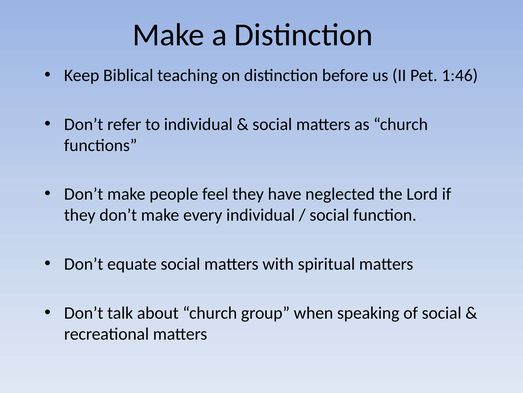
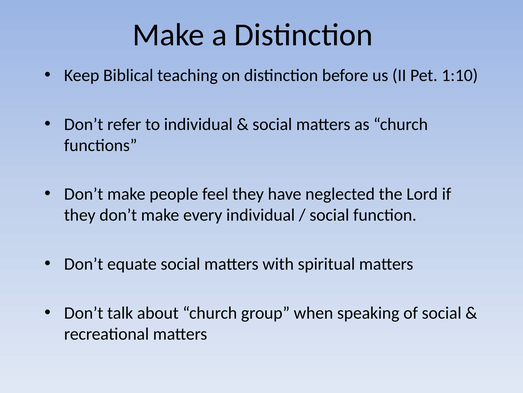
1:46: 1:46 -> 1:10
